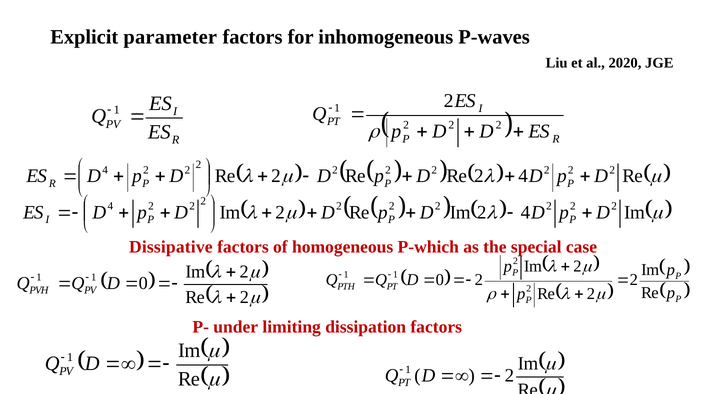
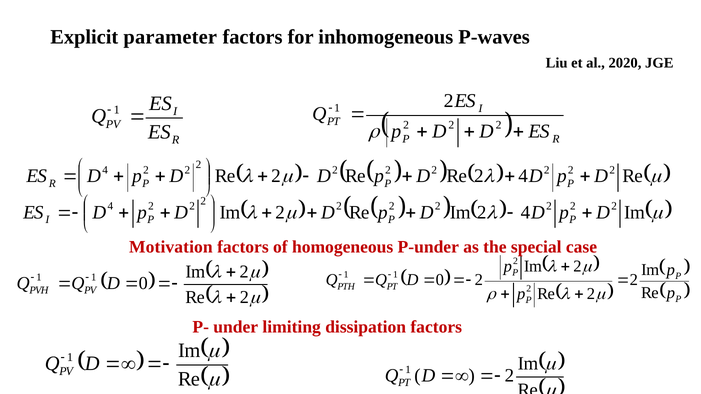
Dissipative: Dissipative -> Motivation
P-which: P-which -> P-under
